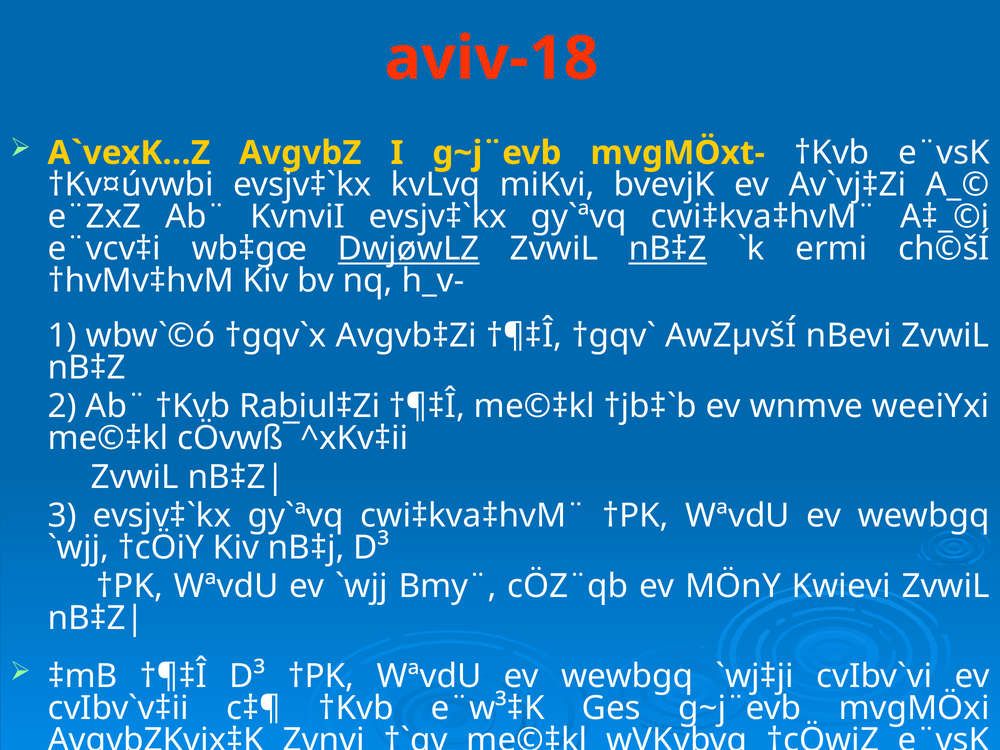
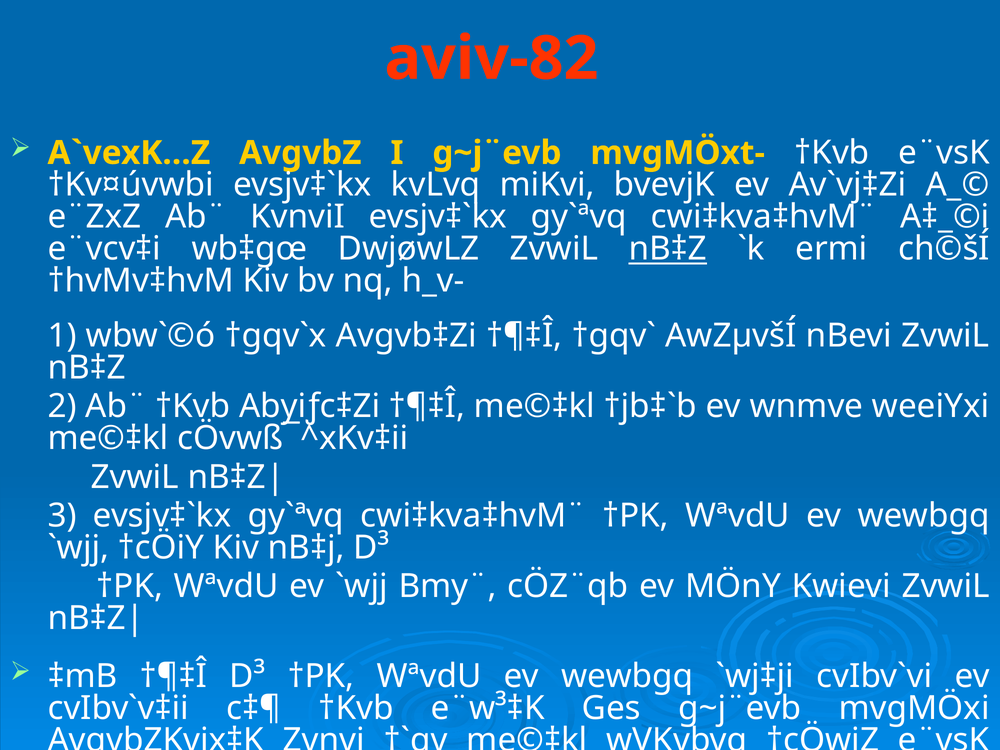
aviv-18: aviv-18 -> aviv-82
DwjøwLZ underline: present -> none
Rabiul‡Zi: Rabiul‡Zi -> Abyiƒc‡Zi
